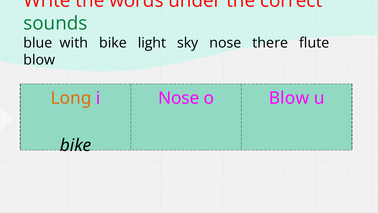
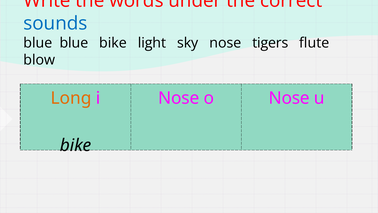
sounds colour: green -> blue
blue with: with -> blue
there: there -> tigers
o Blow: Blow -> Nose
